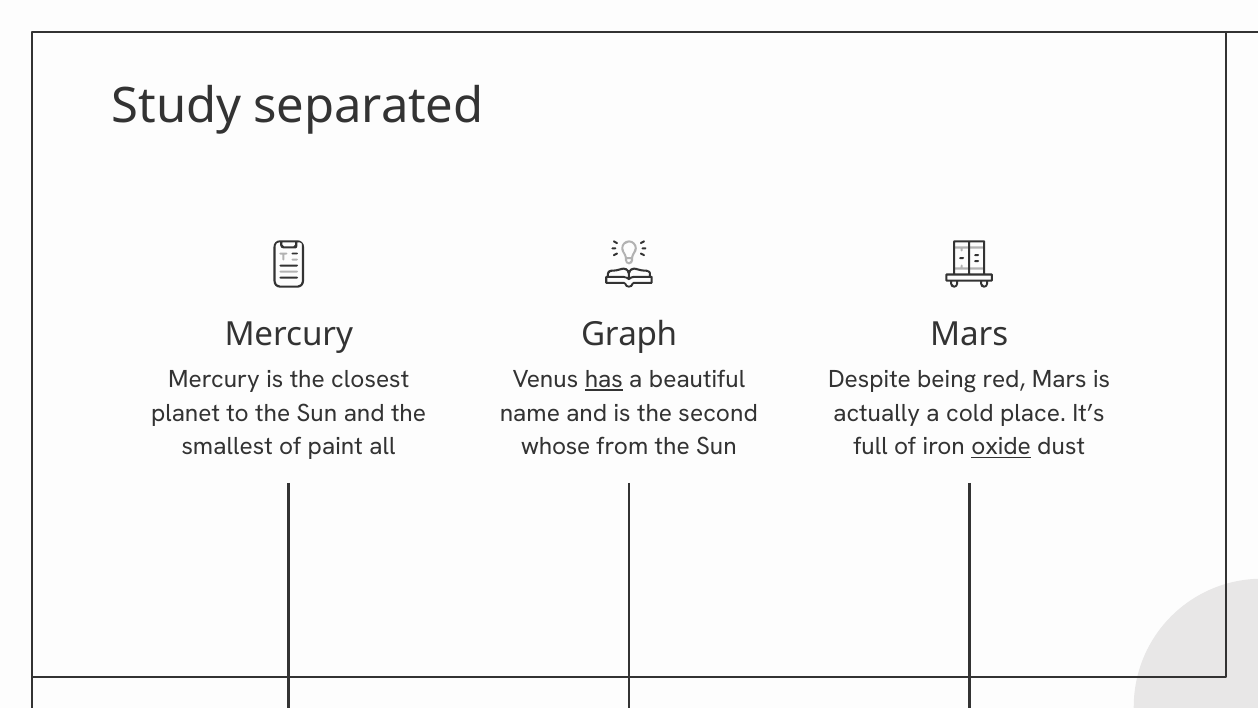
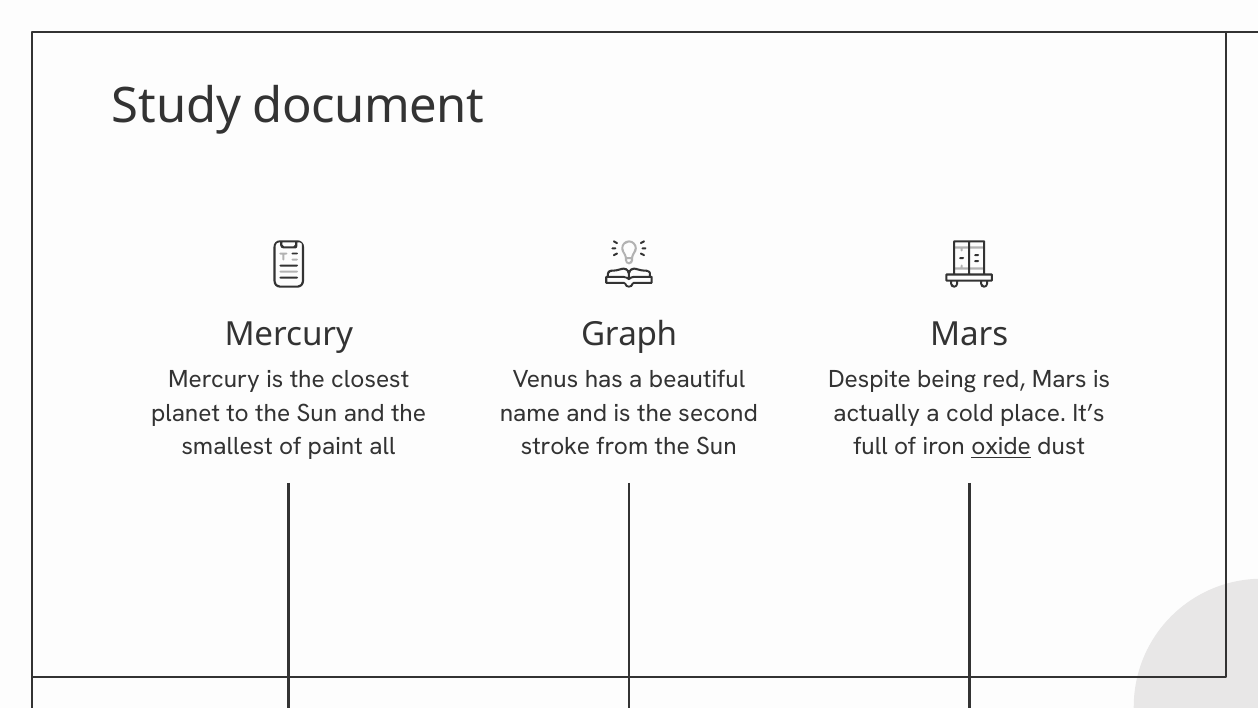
separated: separated -> document
has underline: present -> none
whose: whose -> stroke
